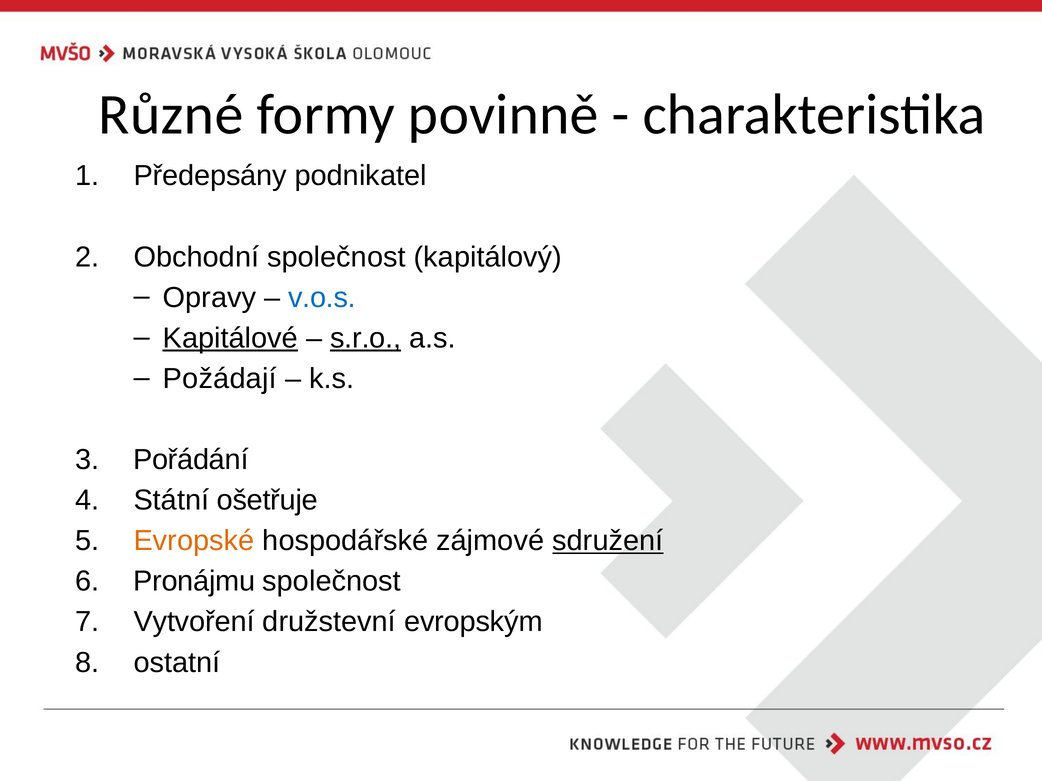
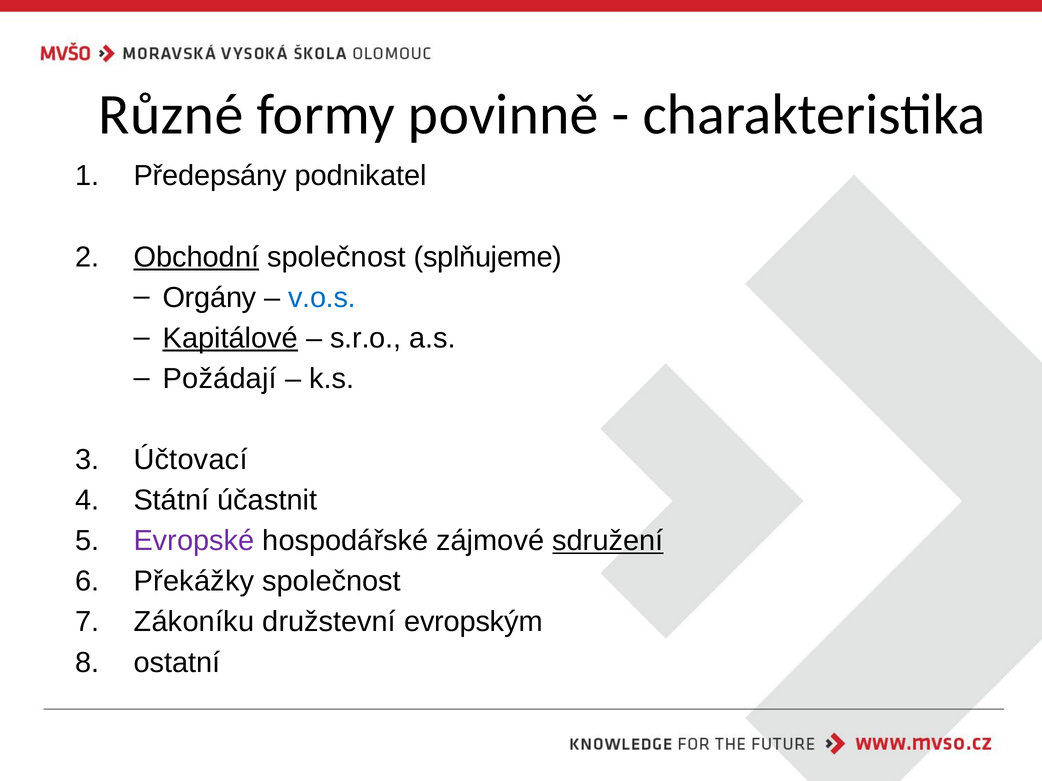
Obchodní underline: none -> present
kapitálový: kapitálový -> splňujeme
Opravy: Opravy -> Orgány
s.r.o underline: present -> none
Pořádání: Pořádání -> Účtovací
ošetřuje: ošetřuje -> účastnit
Evropské colour: orange -> purple
Pronájmu: Pronájmu -> Překážky
Vytvoření: Vytvoření -> Zákoníku
